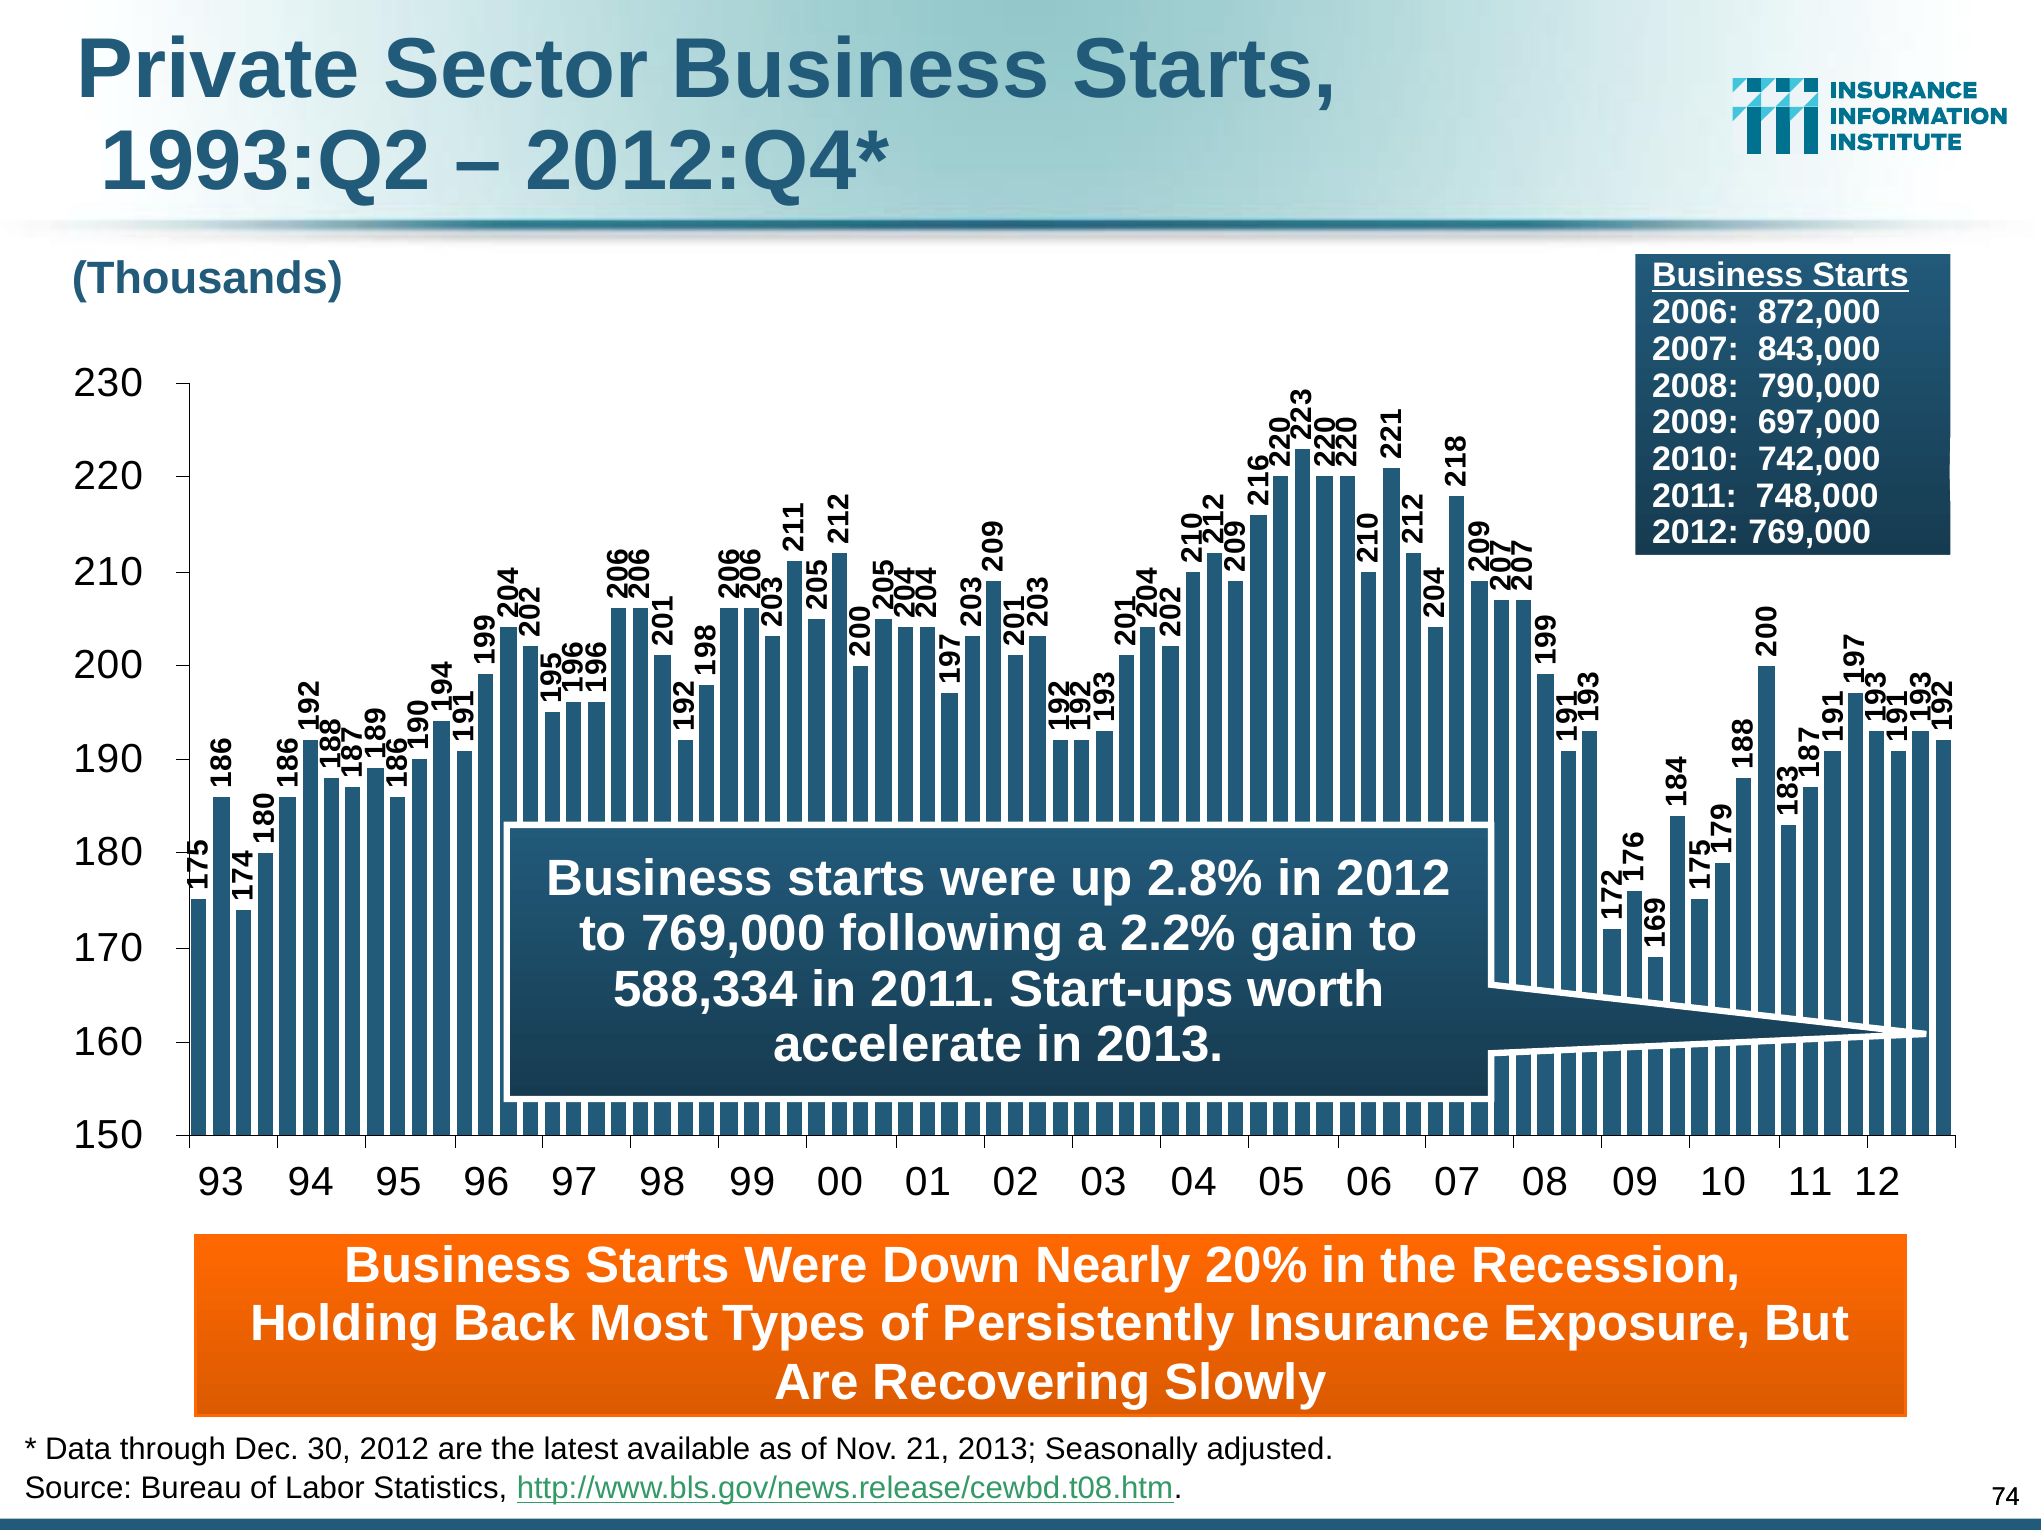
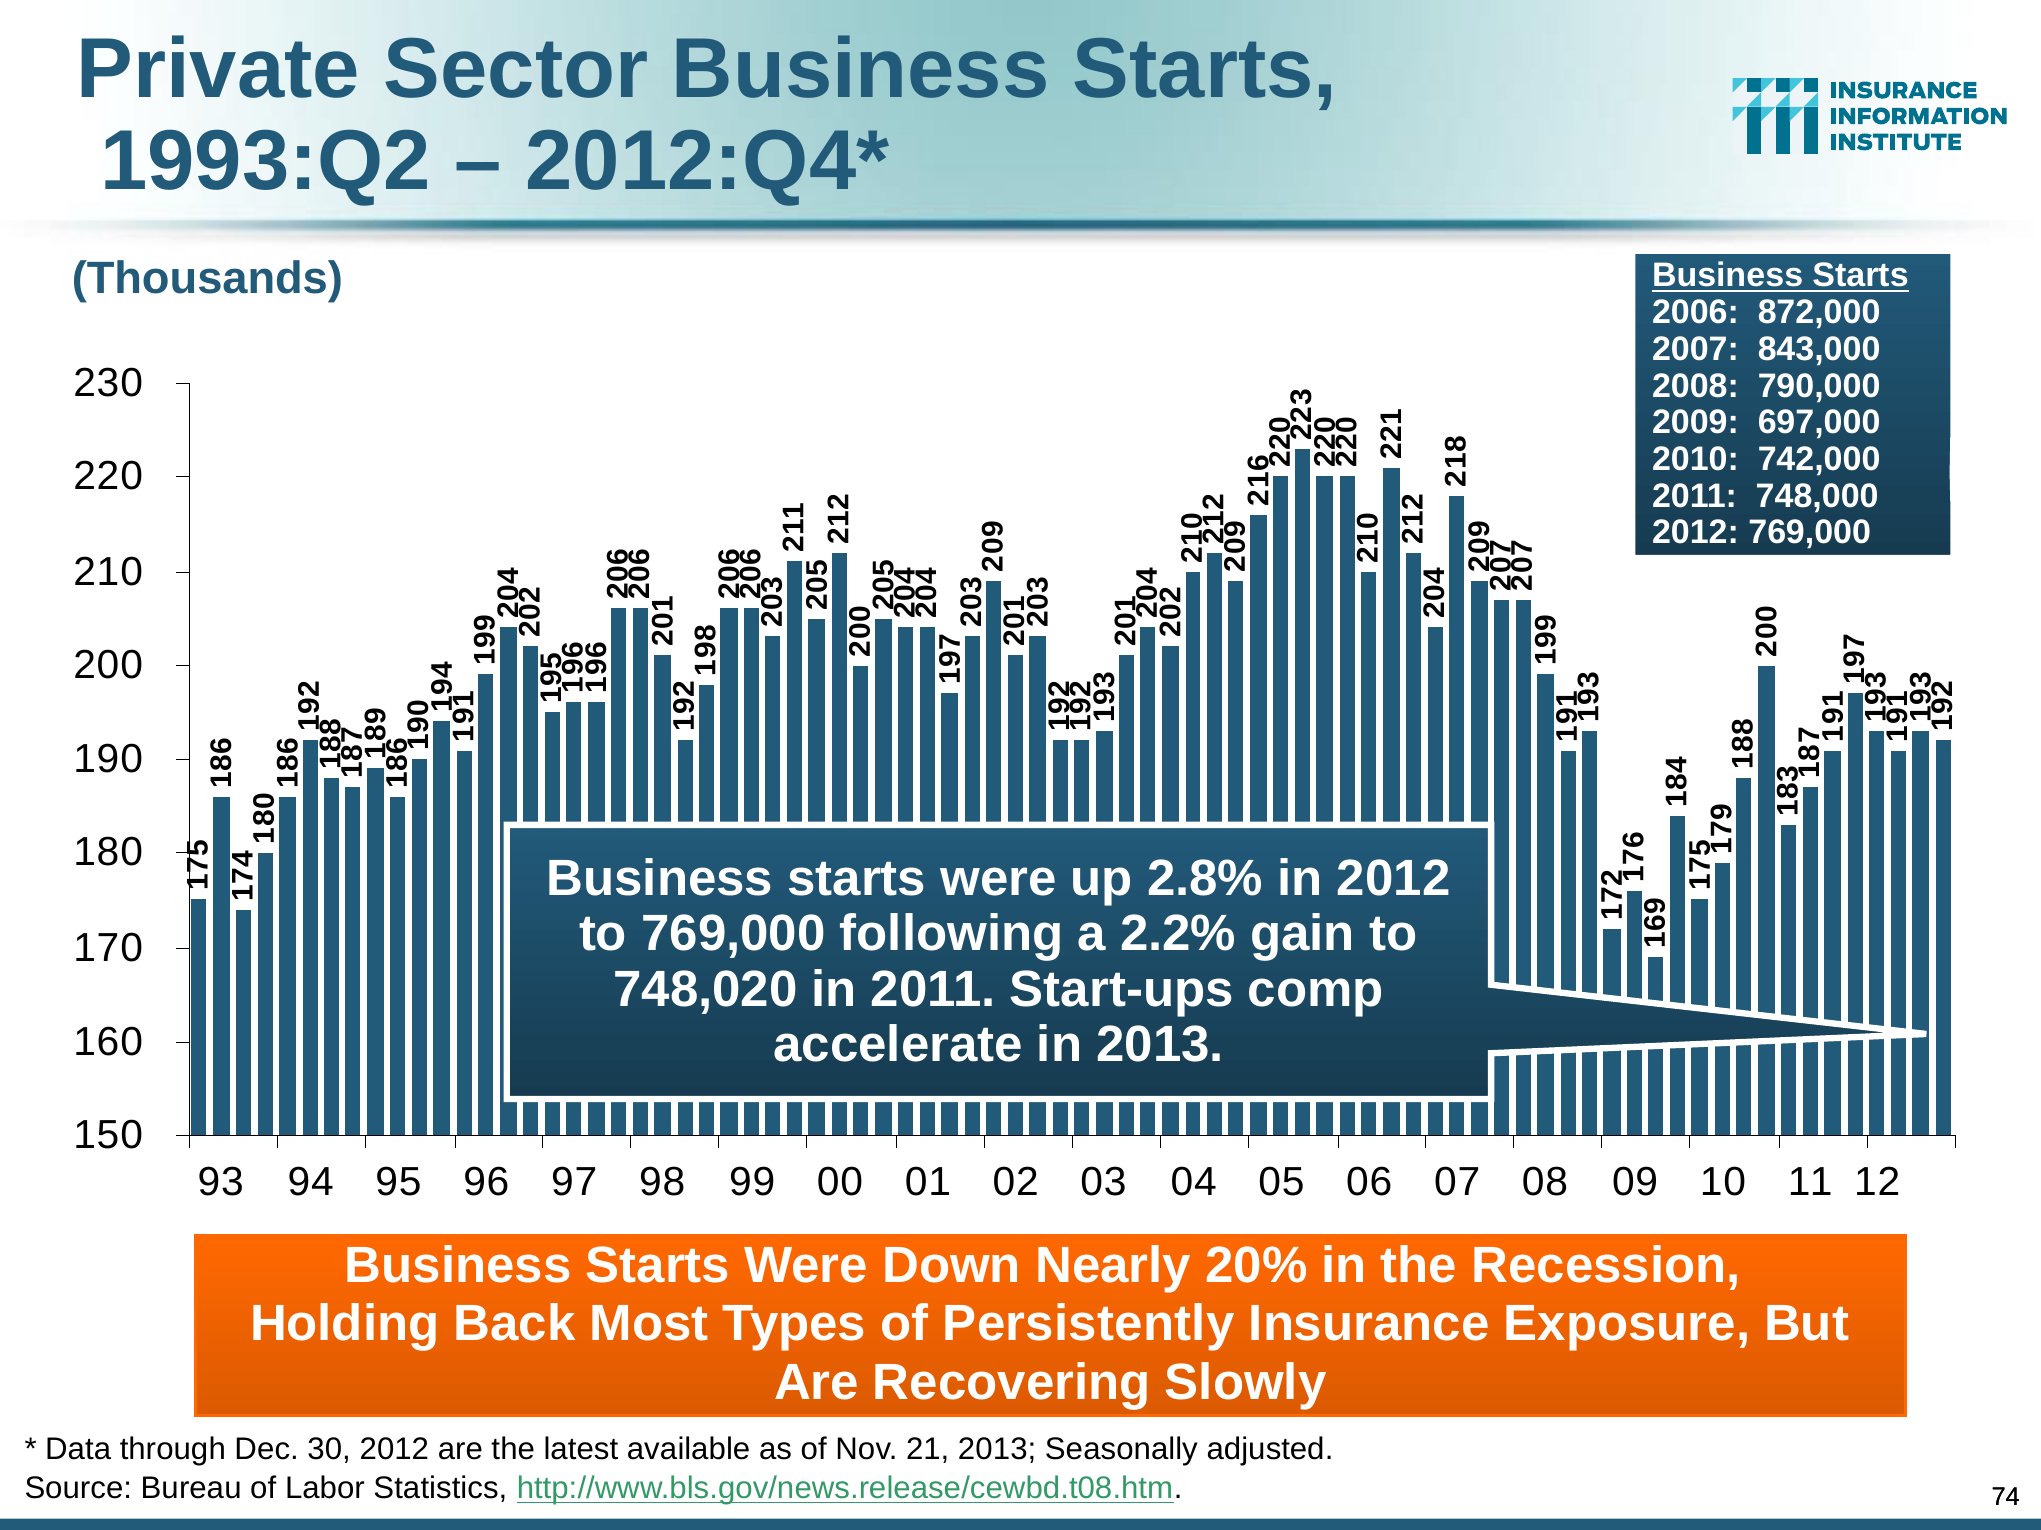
588,334: 588,334 -> 748,020
worth: worth -> comp
